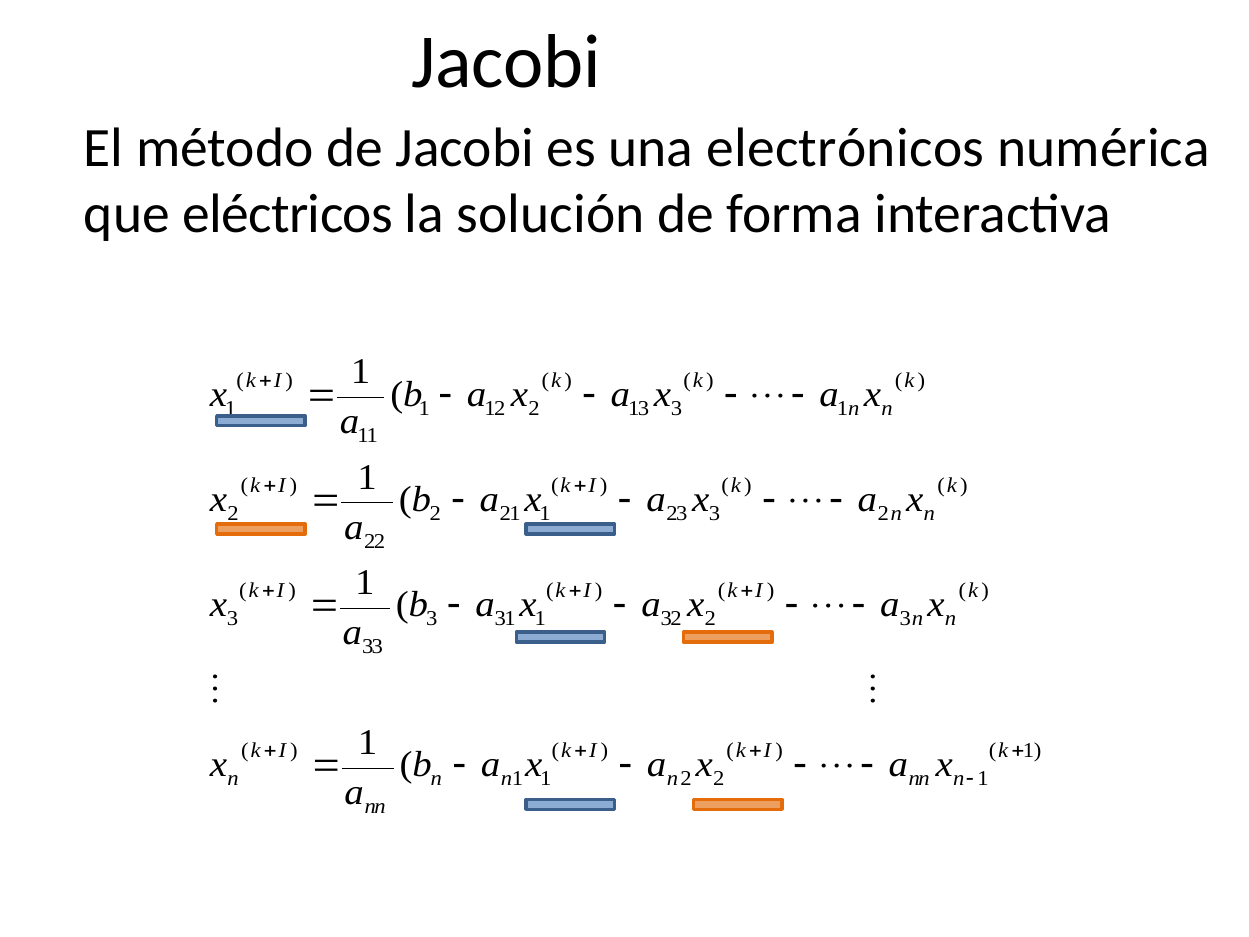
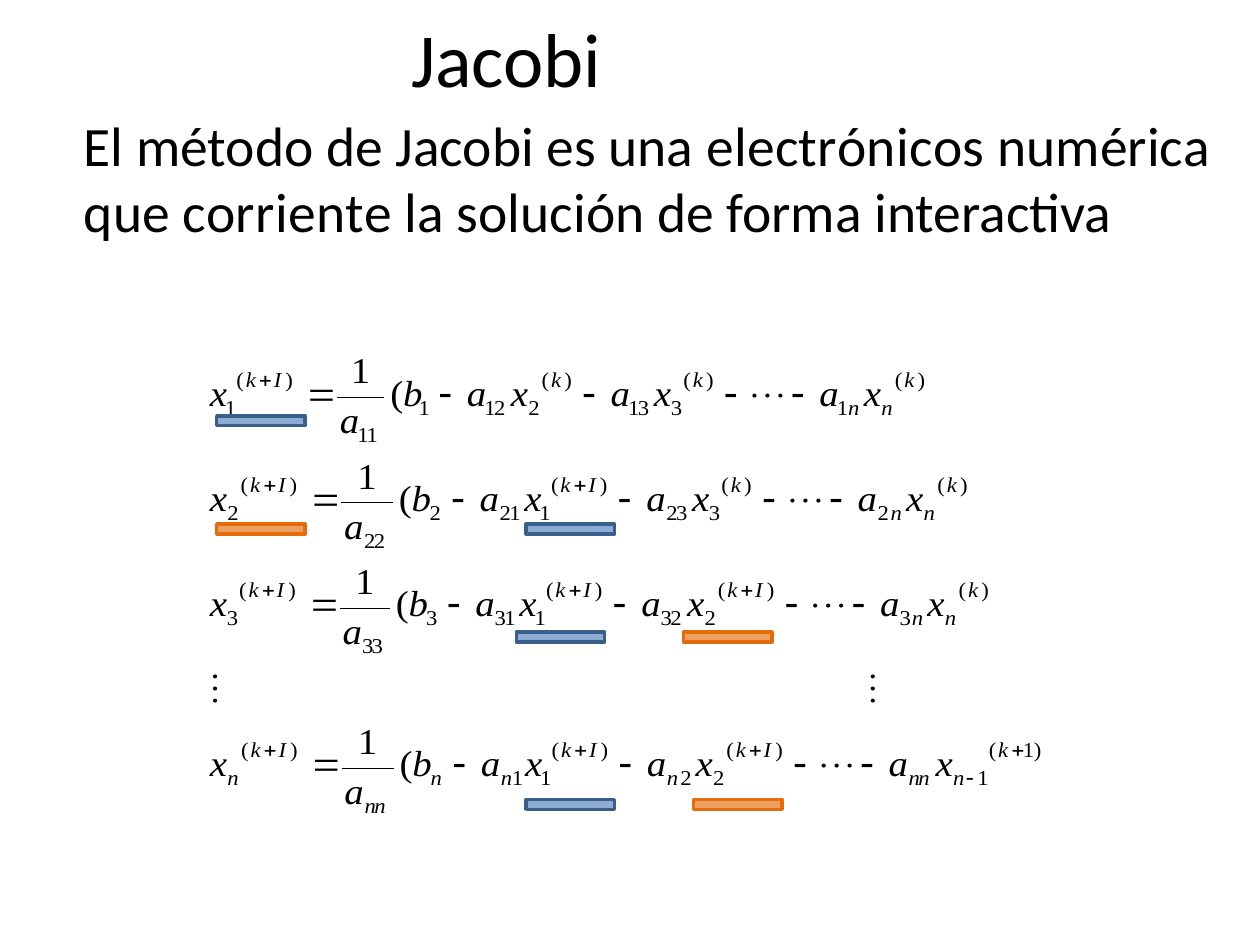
eléctricos: eléctricos -> corriente
